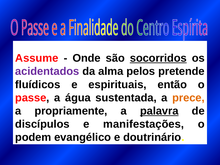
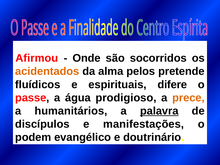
Assume: Assume -> Afirmou
socorridos underline: present -> none
acidentados colour: purple -> orange
então: então -> difere
sustentada: sustentada -> prodigioso
propriamente: propriamente -> humanitários
